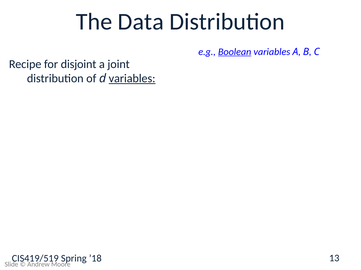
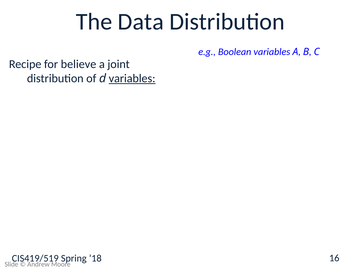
Boolean underline: present -> none
disjoint: disjoint -> believe
13: 13 -> 16
